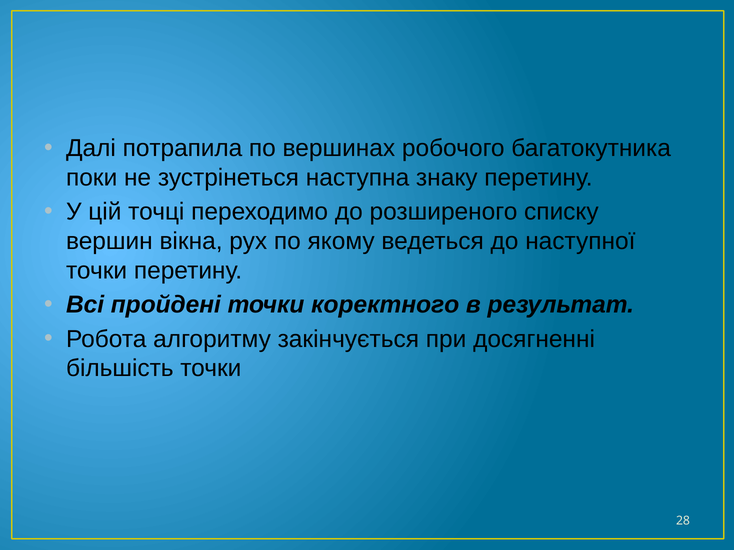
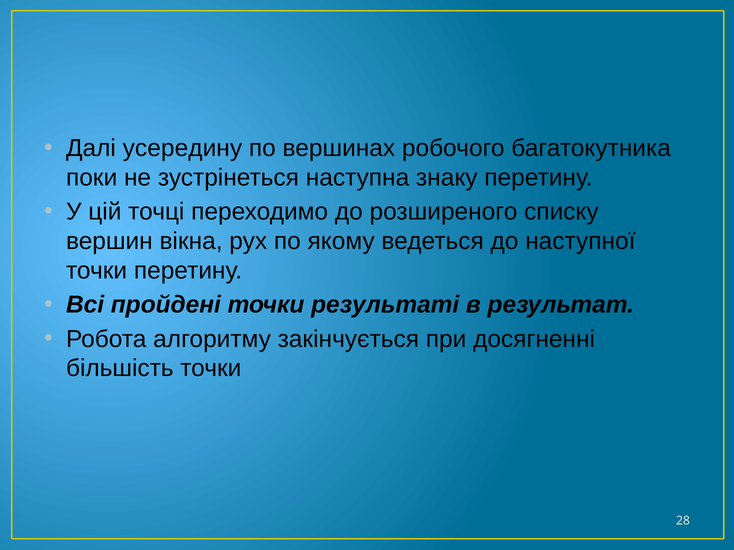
потрапила: потрапила -> усередину
коректного: коректного -> результаті
